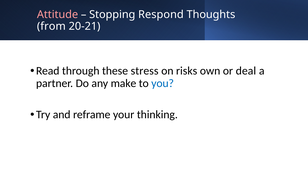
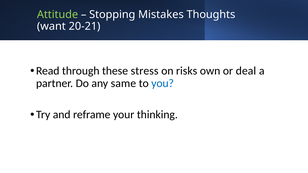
Attitude colour: pink -> light green
Respond: Respond -> Mistakes
from: from -> want
make: make -> same
